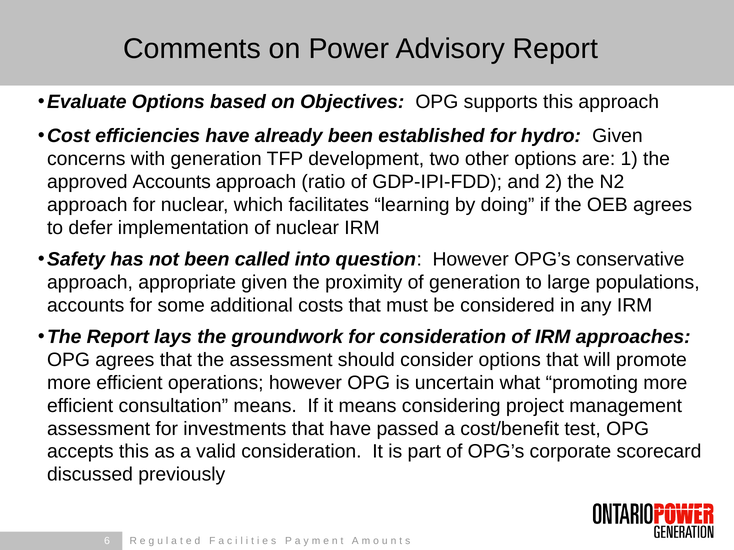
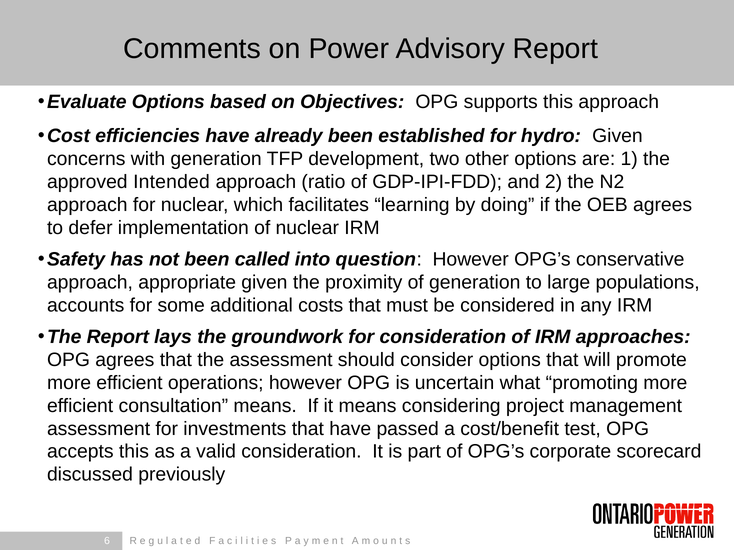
approved Accounts: Accounts -> Intended
